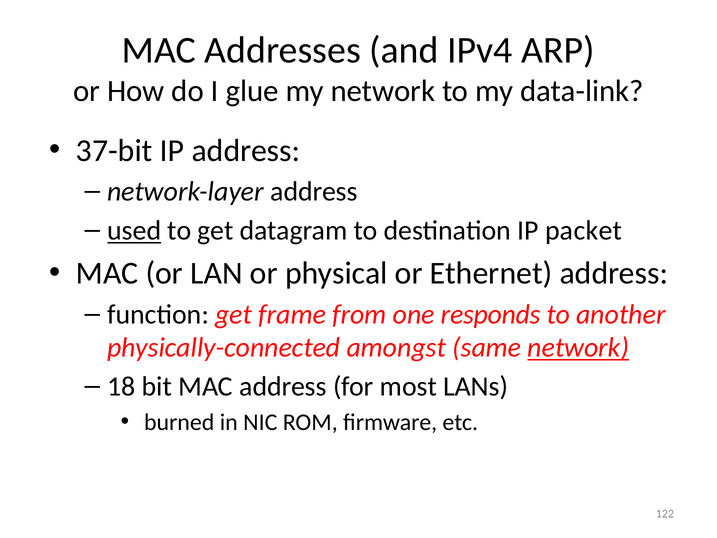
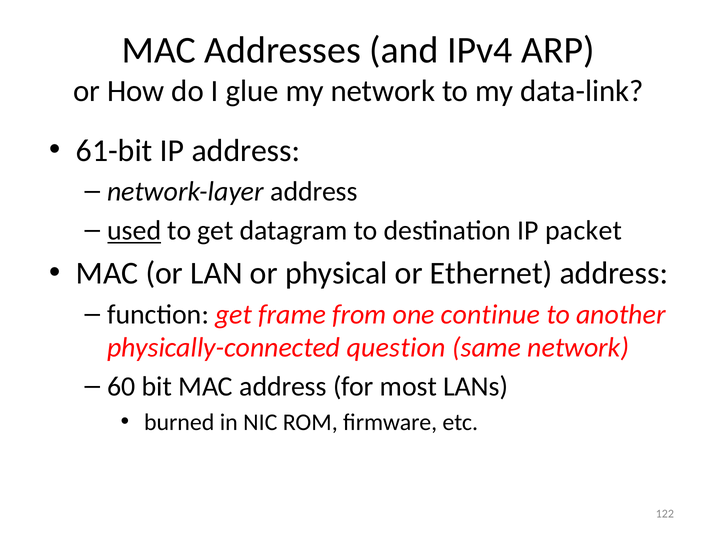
37-bit: 37-bit -> 61-bit
responds: responds -> continue
amongst: amongst -> question
network at (578, 348) underline: present -> none
18: 18 -> 60
